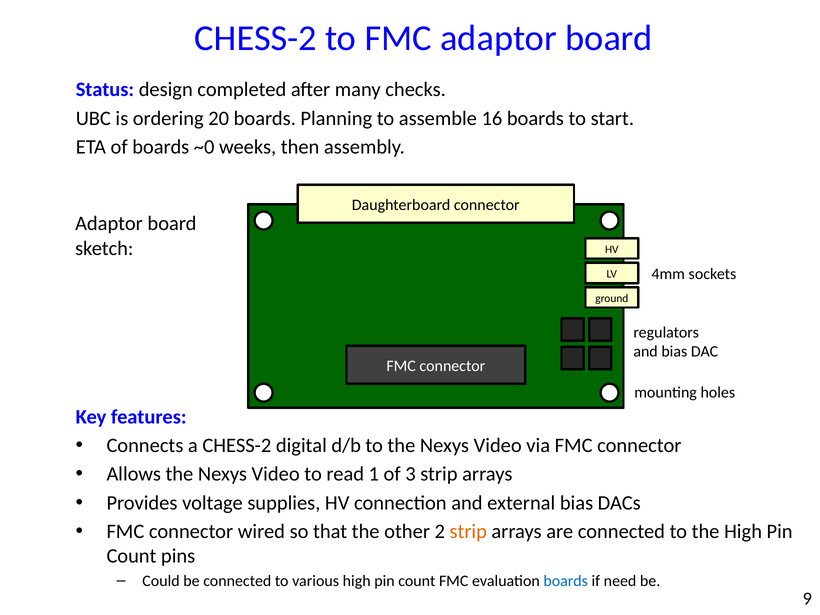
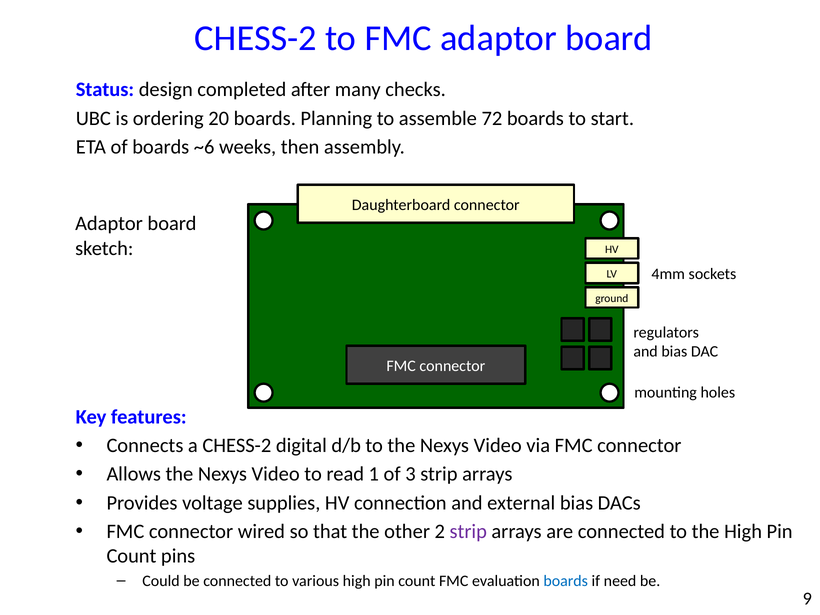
16: 16 -> 72
~0: ~0 -> ~6
strip at (468, 532) colour: orange -> purple
